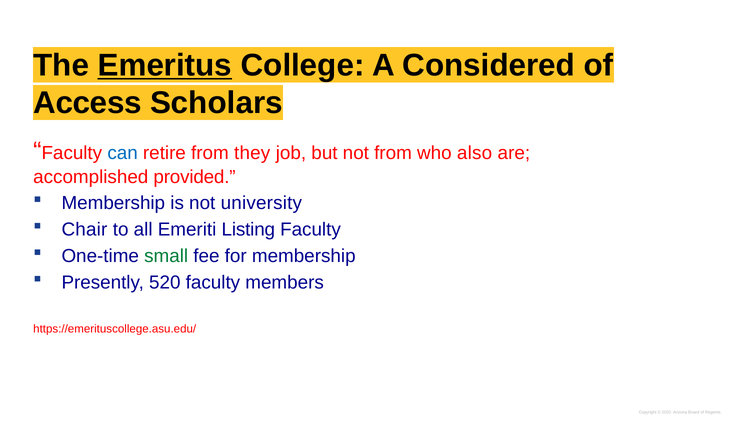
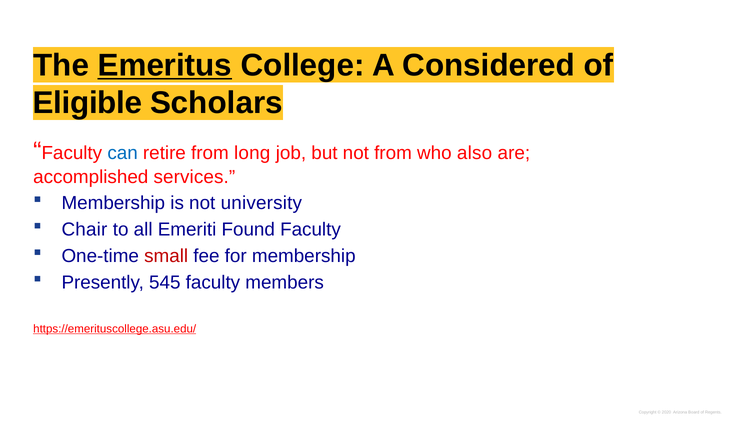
Access: Access -> Eligible
they: they -> long
provided: provided -> services
Listing: Listing -> Found
small colour: green -> red
520: 520 -> 545
https://emerituscollege.asu.edu/ underline: none -> present
